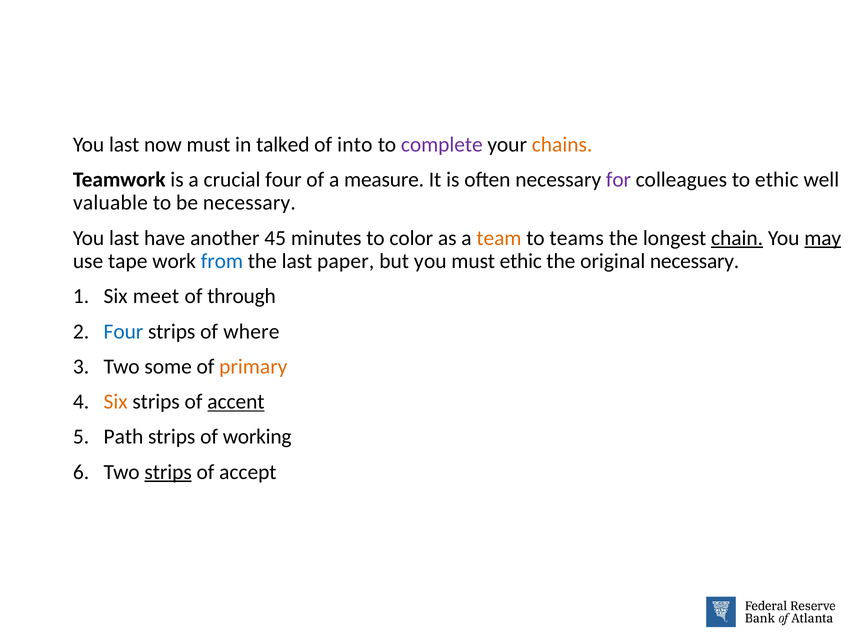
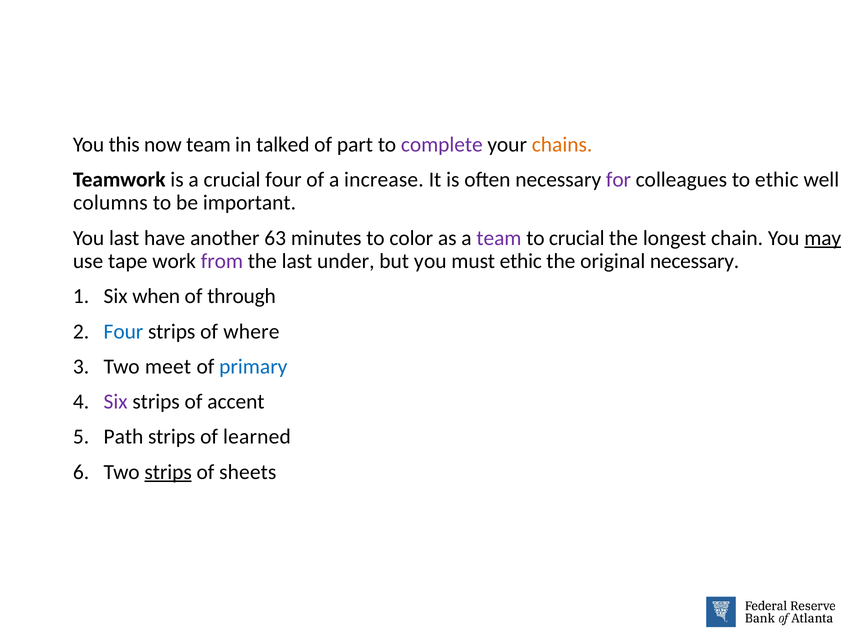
last at (124, 144): last -> this
now must: must -> team
into: into -> part
measure: measure -> increase
valuable: valuable -> columns
be necessary: necessary -> important
45: 45 -> 63
team at (499, 238) colour: orange -> purple
to teams: teams -> crucial
chain underline: present -> none
from colour: blue -> purple
paper: paper -> under
meet: meet -> when
some: some -> meet
primary colour: orange -> blue
Six at (116, 401) colour: orange -> purple
accent underline: present -> none
working: working -> learned
accept: accept -> sheets
